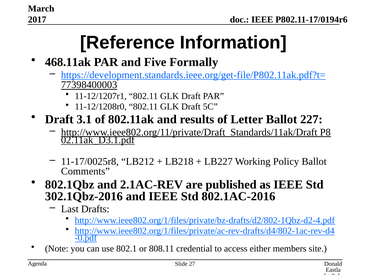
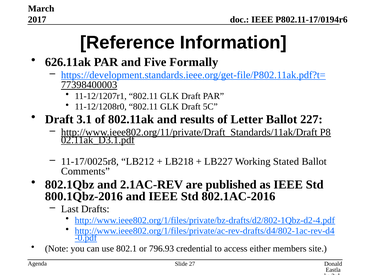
468.11ak: 468.11ak -> 626.11ak
Policy: Policy -> Stated
302.1Qbz-2016: 302.1Qbz-2016 -> 800.1Qbz-2016
808.11: 808.11 -> 796.93
